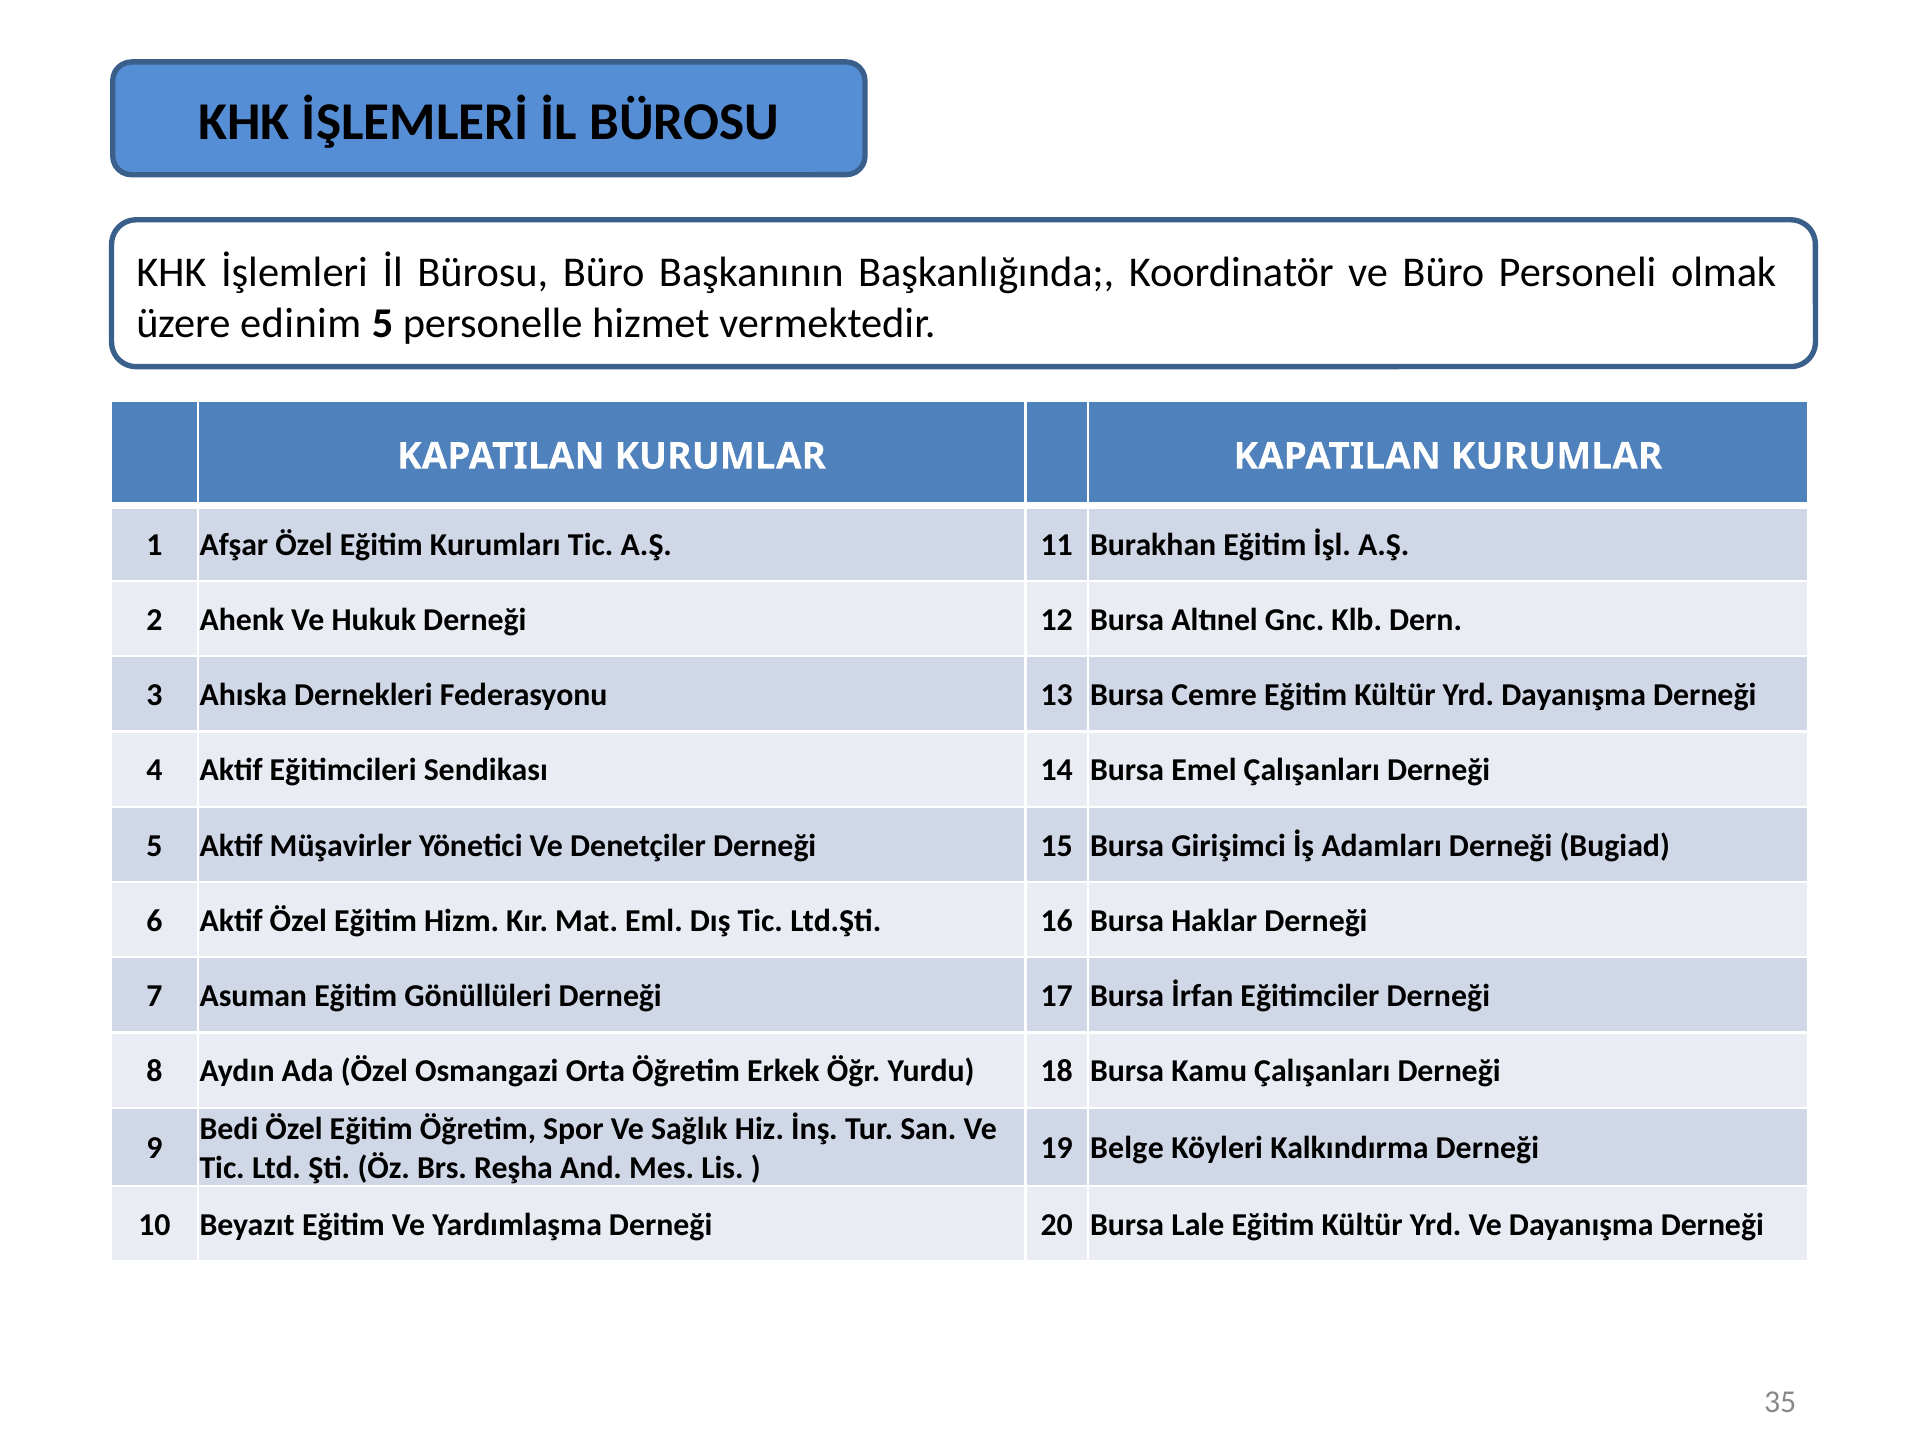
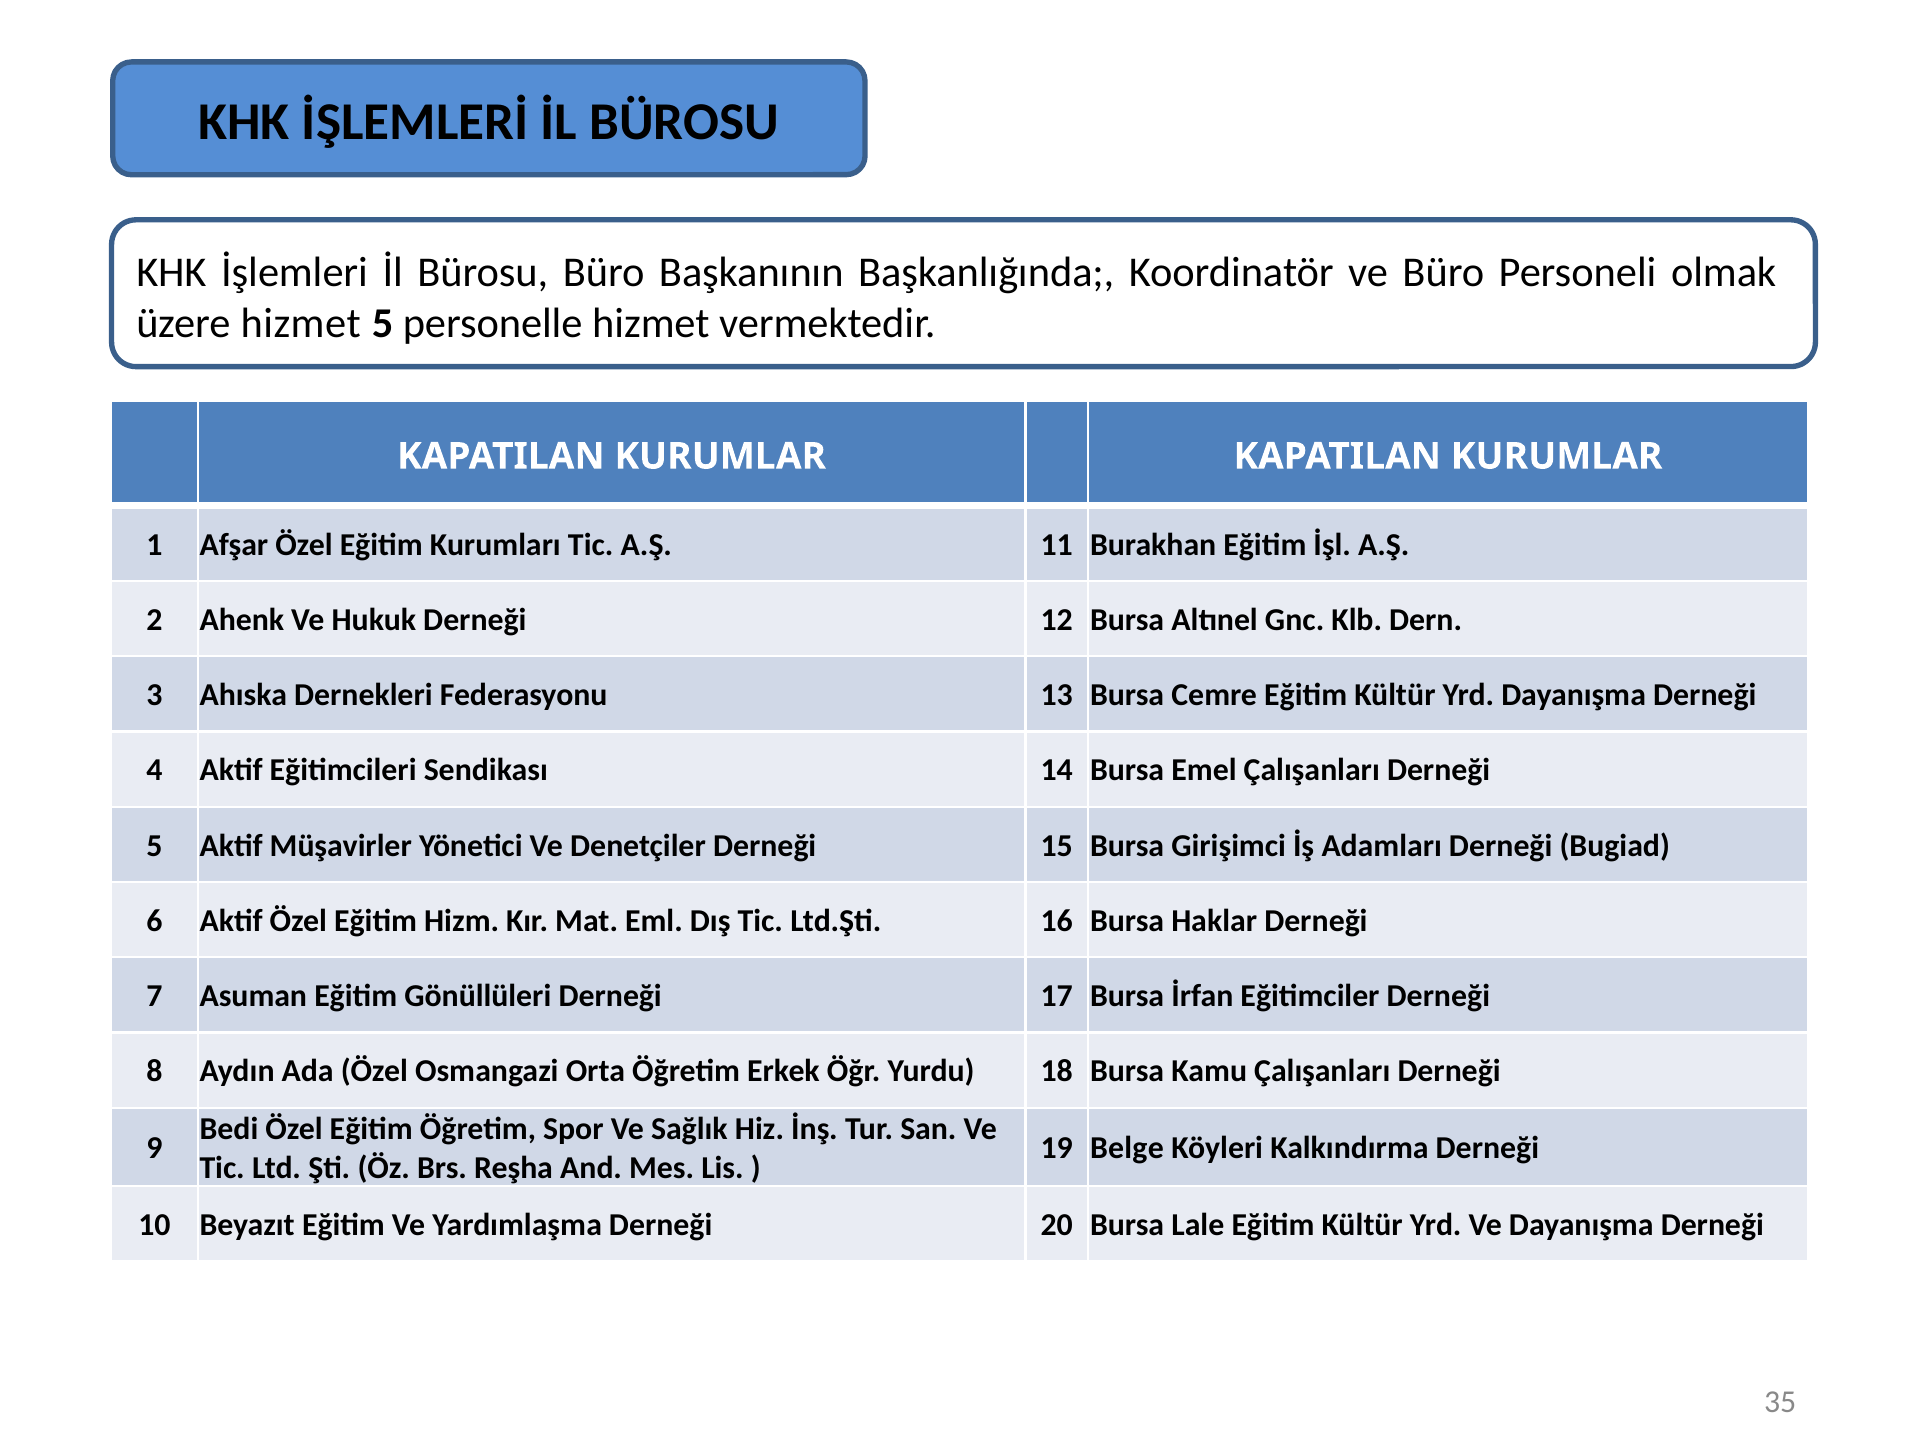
üzere edinim: edinim -> hizmet
